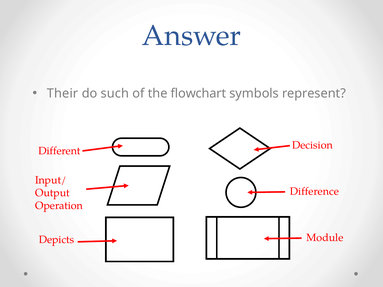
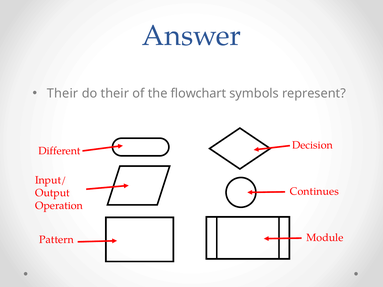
do such: such -> their
Difference: Difference -> Continues
Depicts: Depicts -> Pattern
